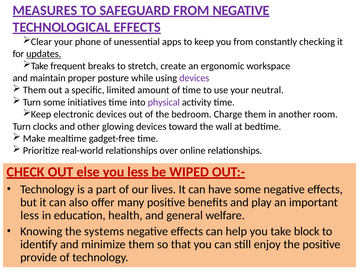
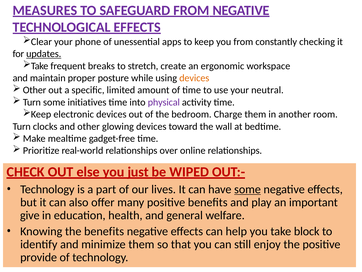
devices at (194, 78) colour: purple -> orange
Them at (34, 90): Them -> Other
you less: less -> just
some at (248, 189) underline: none -> present
less at (30, 215): less -> give
the systems: systems -> benefits
